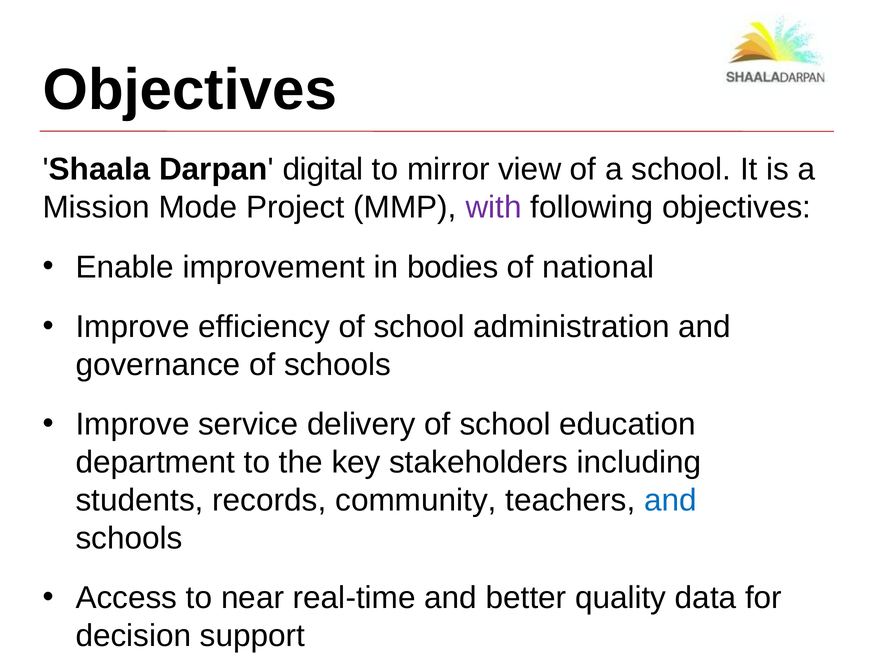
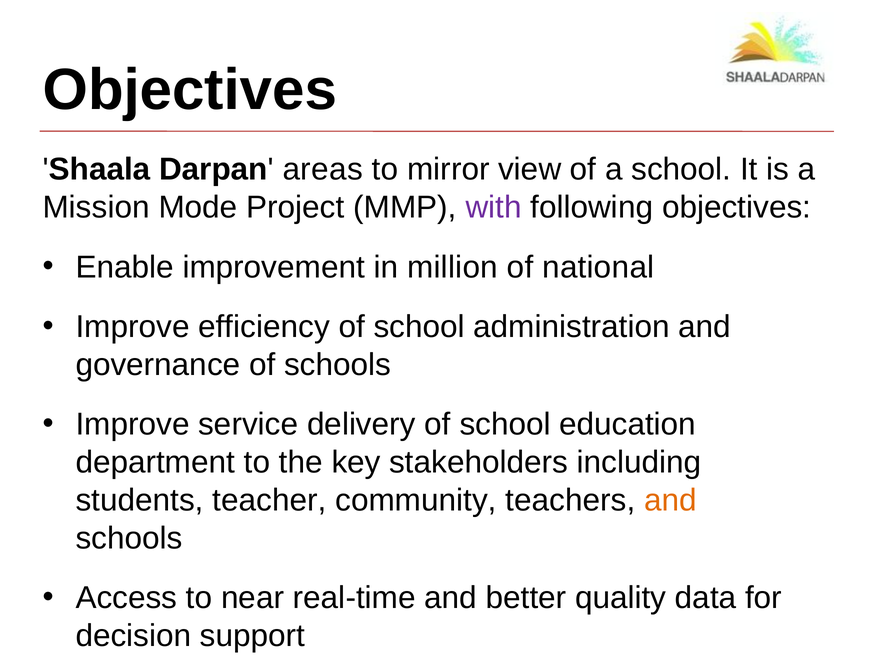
digital: digital -> areas
bodies: bodies -> million
records: records -> teacher
and at (670, 500) colour: blue -> orange
